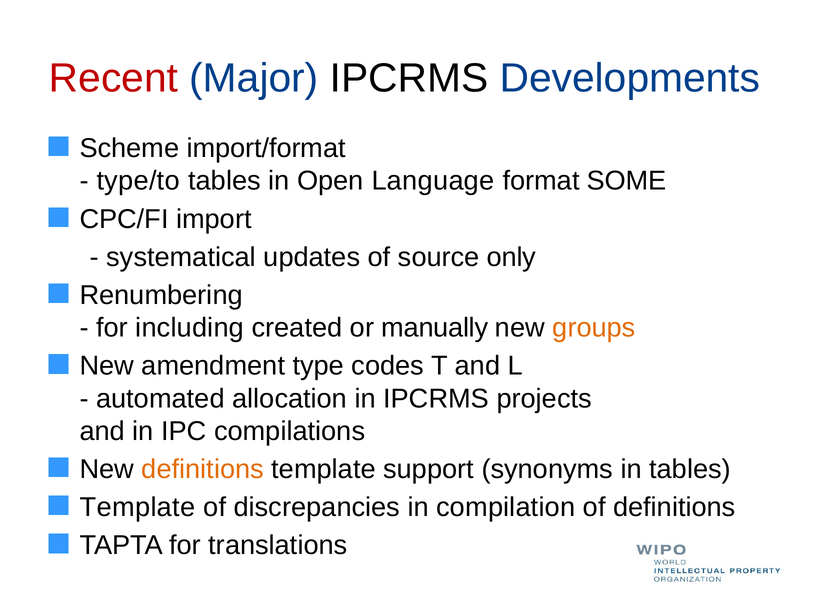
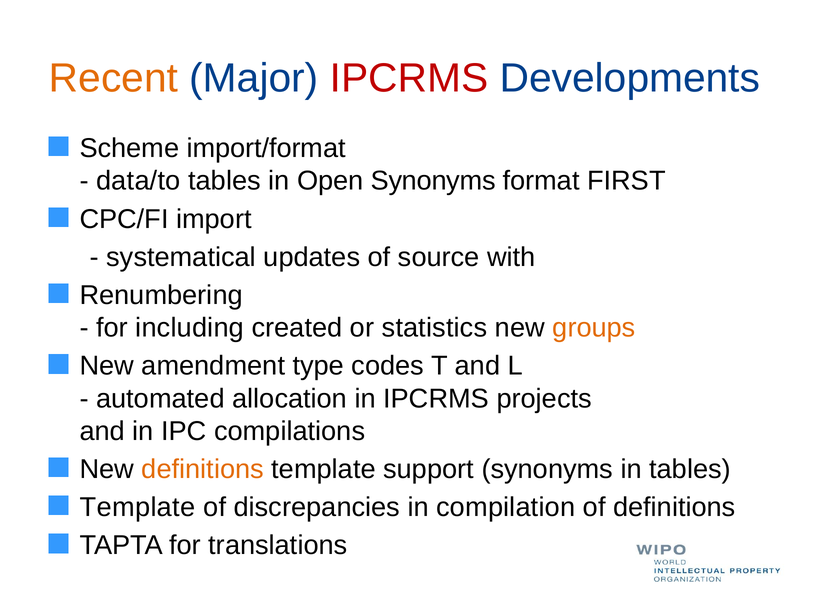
Recent colour: red -> orange
IPCRMS at (409, 78) colour: black -> red
type/to: type/to -> data/to
Open Language: Language -> Synonyms
SOME: SOME -> FIRST
only: only -> with
manually: manually -> statistics
